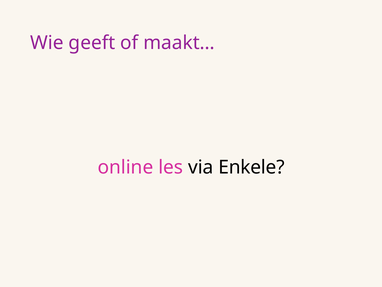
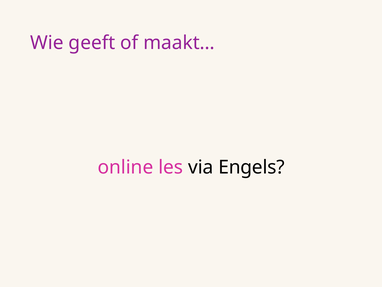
Enkele: Enkele -> Engels
